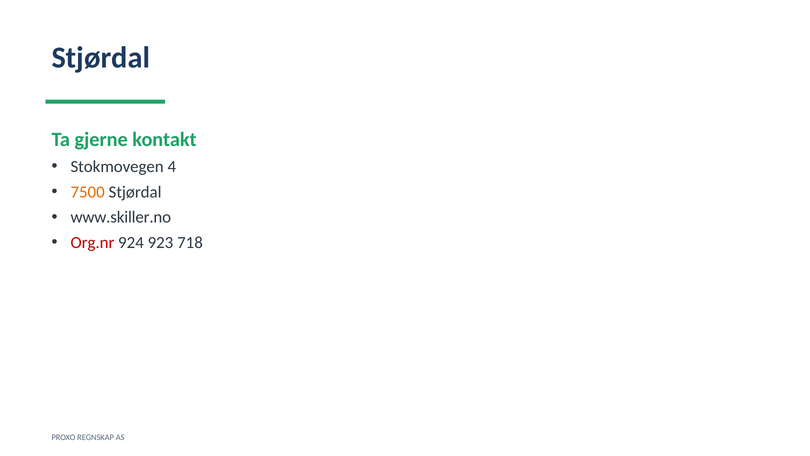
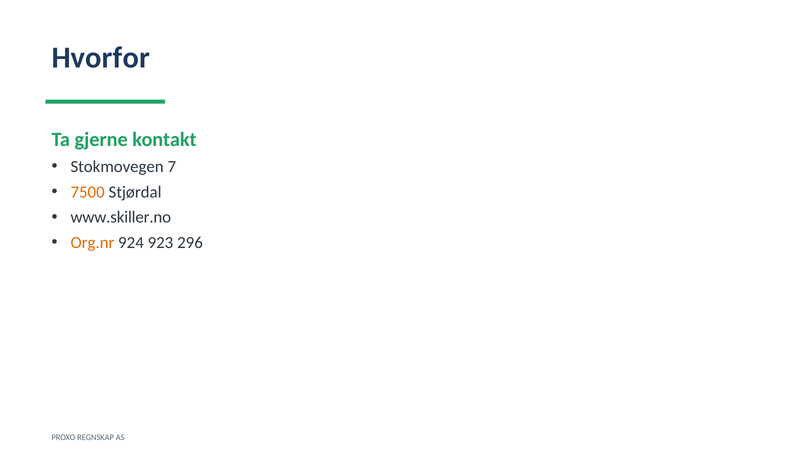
Stjørdal at (101, 58): Stjørdal -> Hvorfor
4: 4 -> 7
Org.nr colour: red -> orange
718: 718 -> 296
